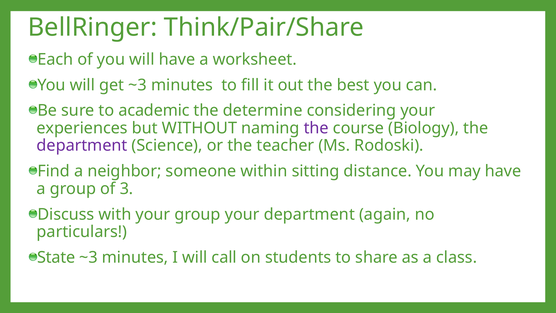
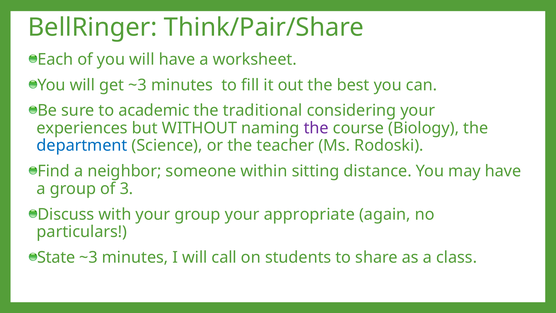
determine: determine -> traditional
department at (82, 146) colour: purple -> blue
your department: department -> appropriate
